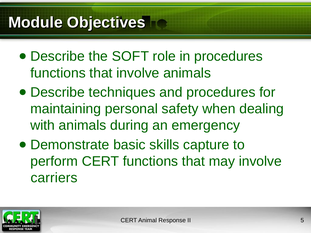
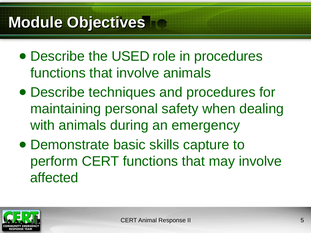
SOFT: SOFT -> USED
carriers: carriers -> affected
